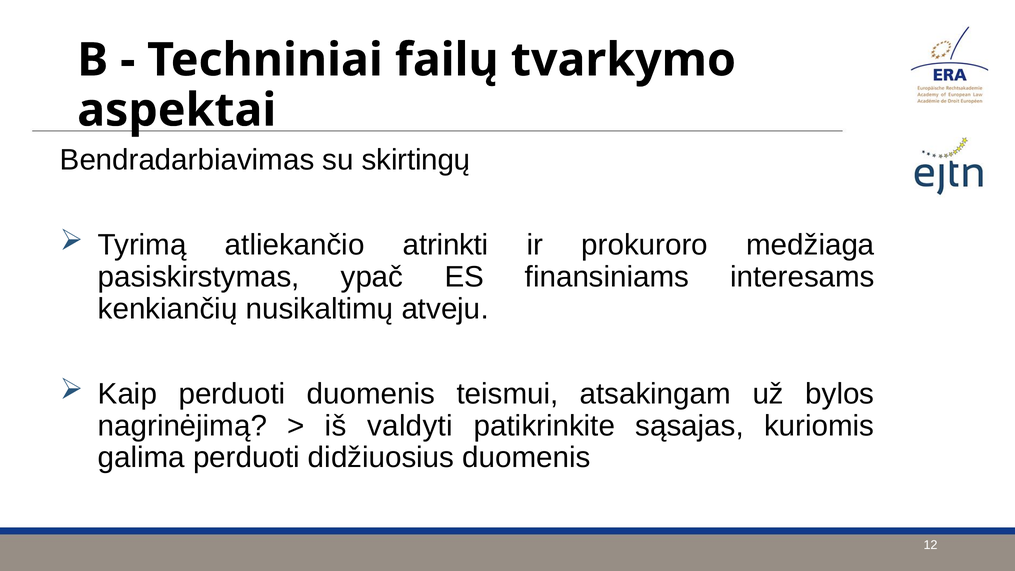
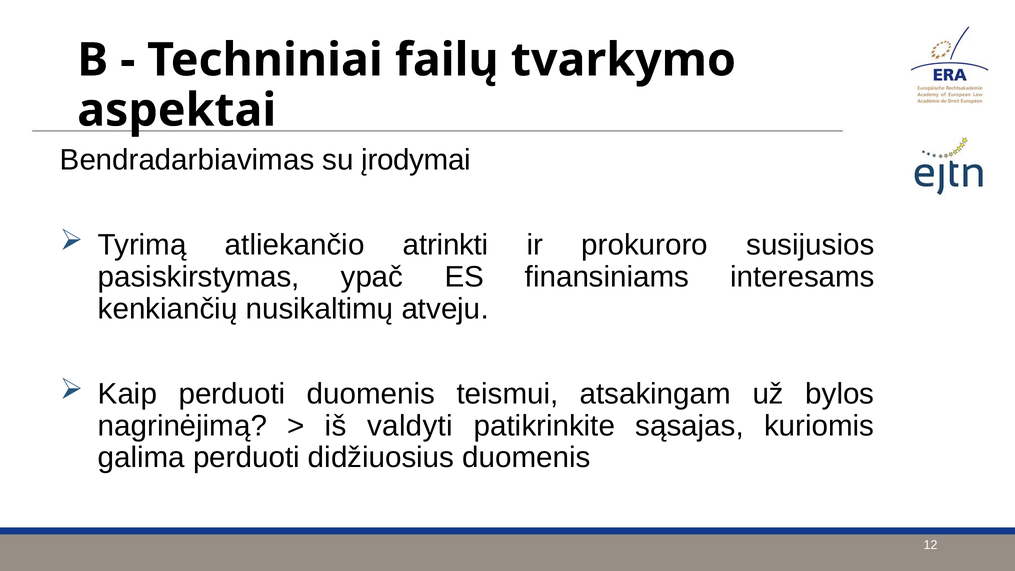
skirtingų: skirtingų -> įrodymai
medžiaga: medžiaga -> susijusios
